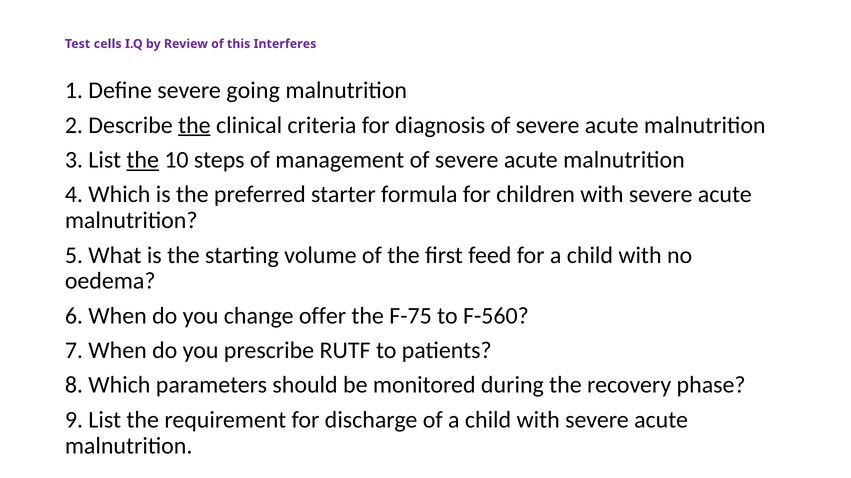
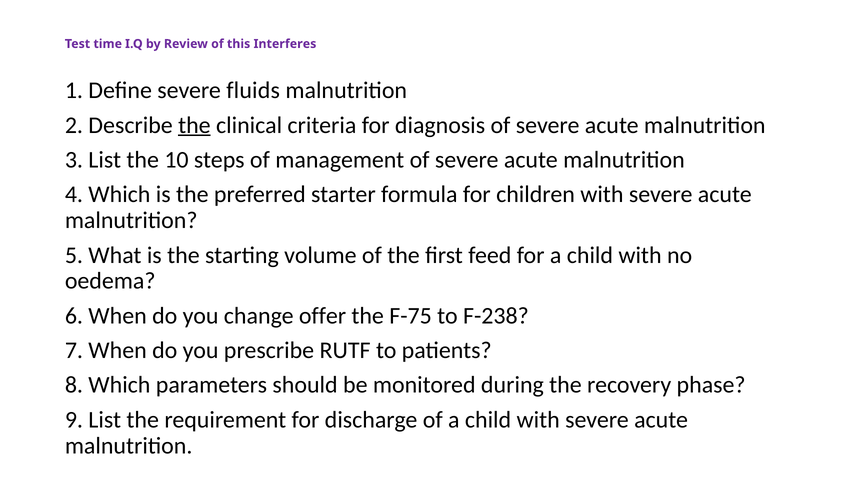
cells: cells -> time
going: going -> fluids
the at (143, 160) underline: present -> none
F-560: F-560 -> F-238
